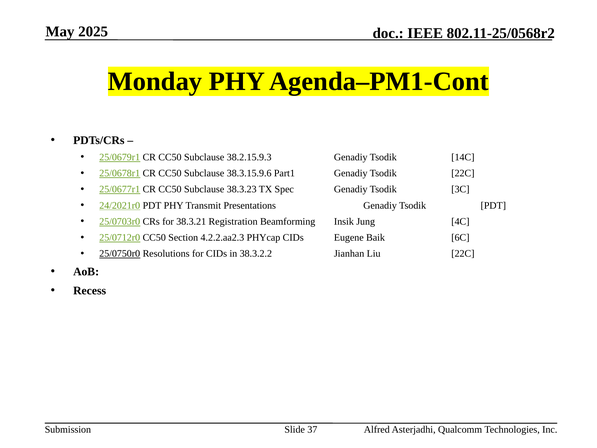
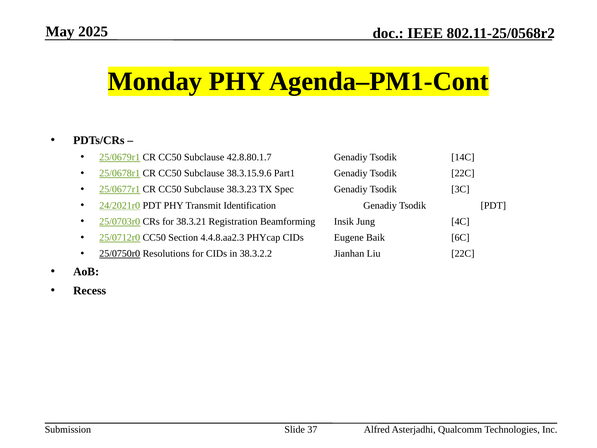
38.2.15.9.3: 38.2.15.9.3 -> 42.8.80.1.7
Presentations: Presentations -> Identification
4.2.2.aa2.3: 4.2.2.aa2.3 -> 4.4.8.aa2.3
